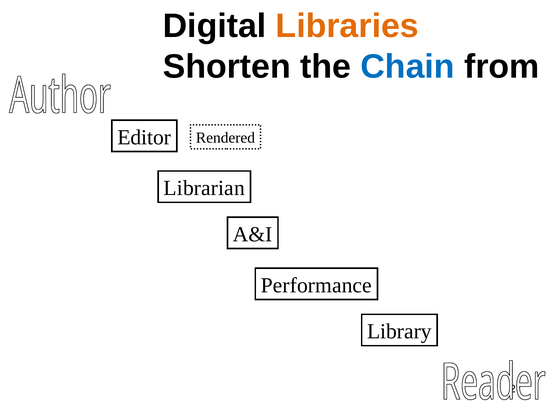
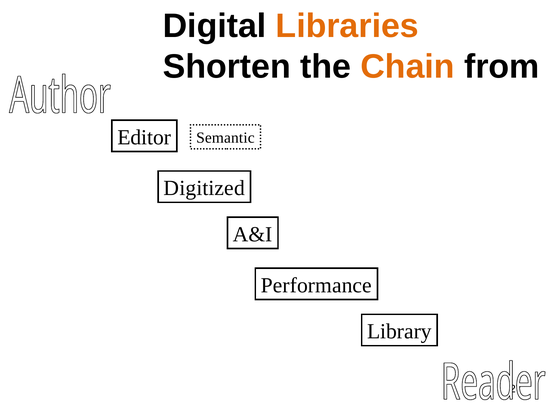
Chain colour: blue -> orange
Rendered: Rendered -> Semantic
Librarian: Librarian -> Digitized
